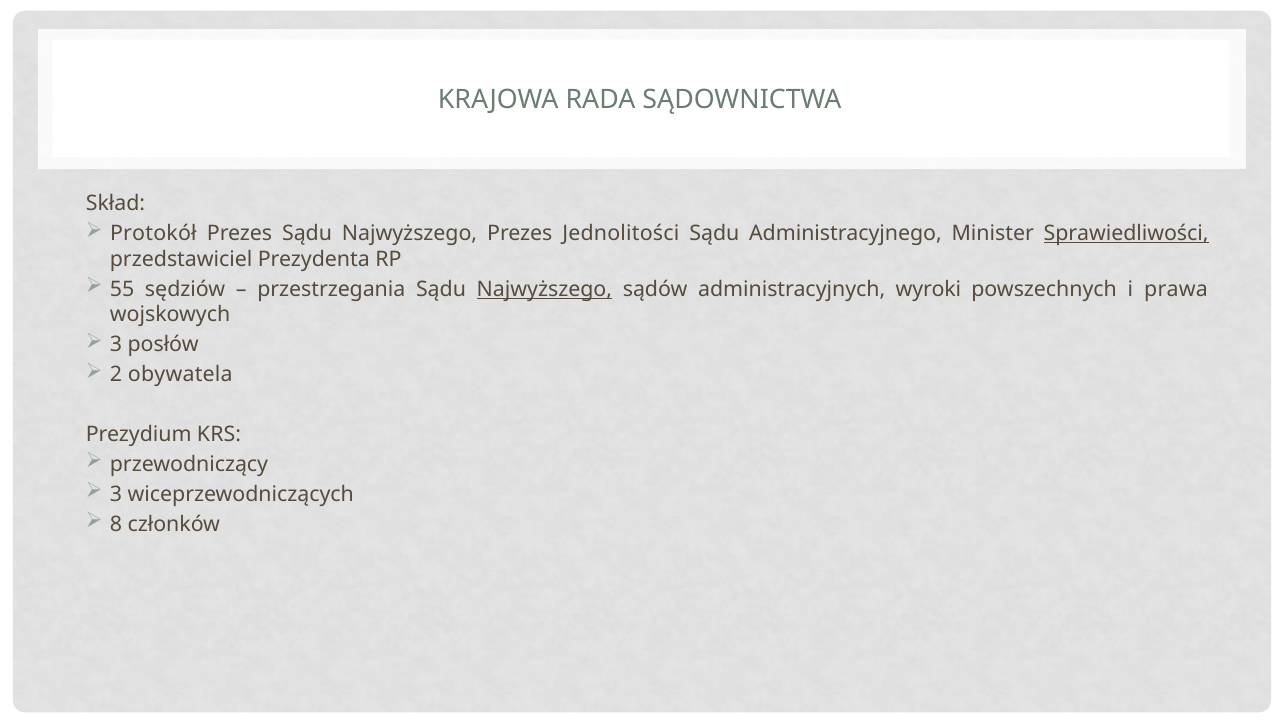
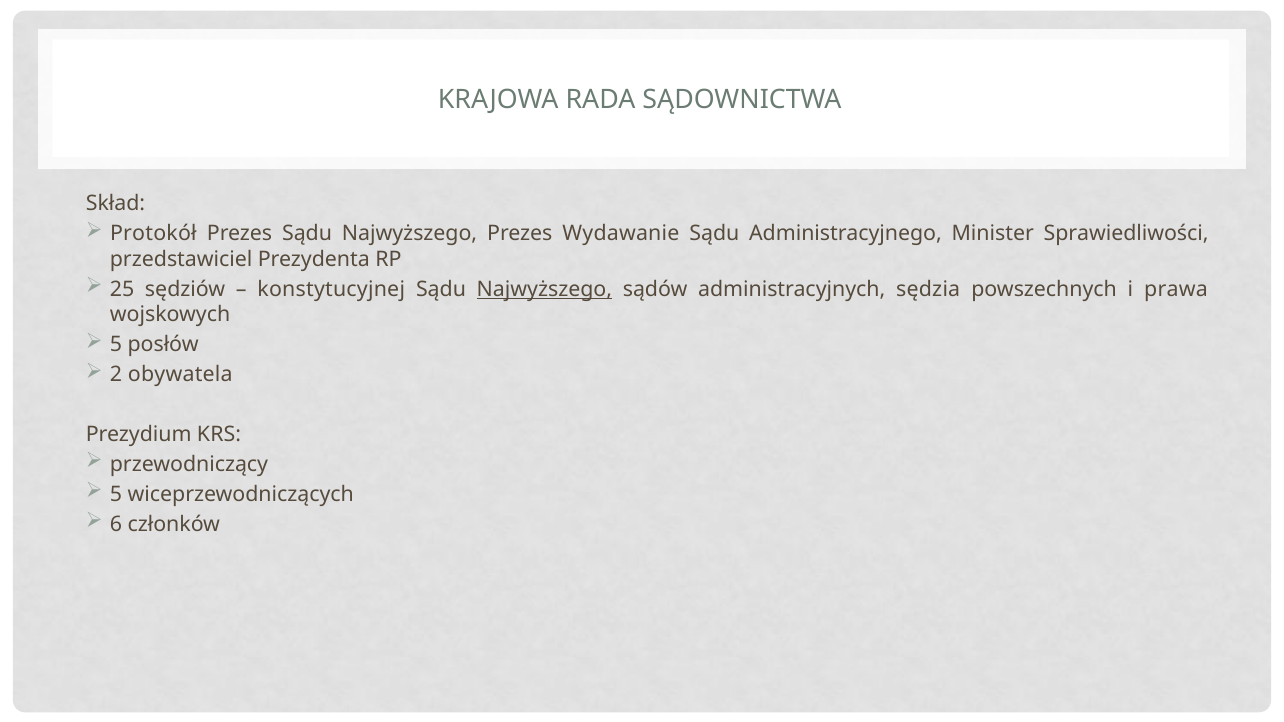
Jednolitości: Jednolitości -> Wydawanie
Sprawiedliwości underline: present -> none
55: 55 -> 25
przestrzegania: przestrzegania -> konstytucyjnej
wyroki: wyroki -> sędzia
3 at (116, 345): 3 -> 5
3 at (116, 494): 3 -> 5
8: 8 -> 6
